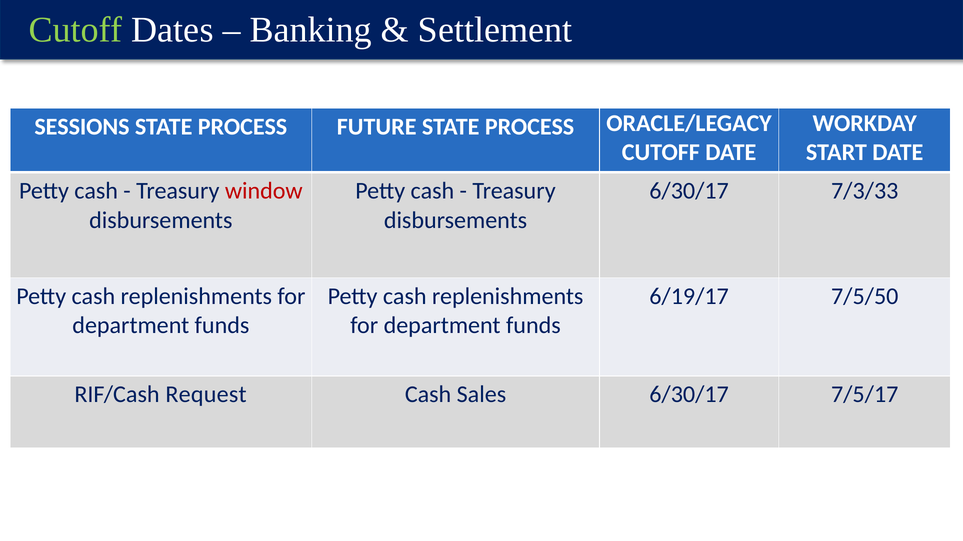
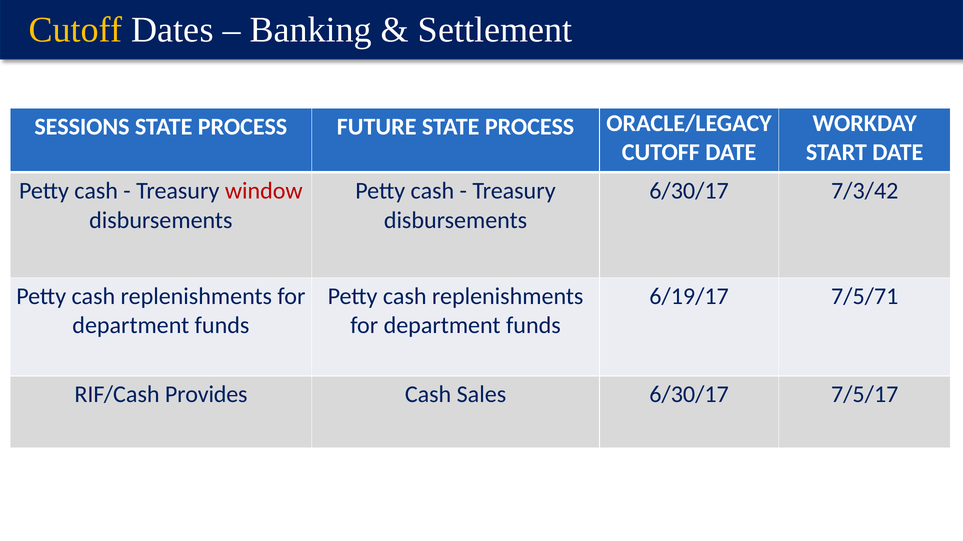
Cutoff at (76, 30) colour: light green -> yellow
7/3/33: 7/3/33 -> 7/3/42
7/5/50: 7/5/50 -> 7/5/71
Request: Request -> Provides
